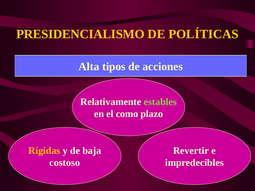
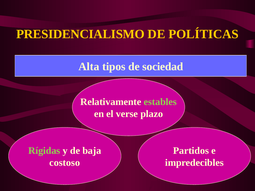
acciones: acciones -> sociedad
como: como -> verse
Rígidas colour: yellow -> light green
Revertir: Revertir -> Partidos
